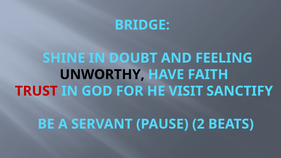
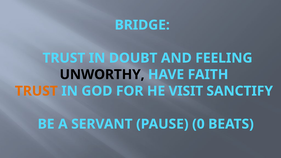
SHINE at (64, 58): SHINE -> TRUST
TRUST at (36, 91) colour: red -> orange
2: 2 -> 0
